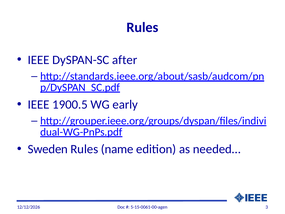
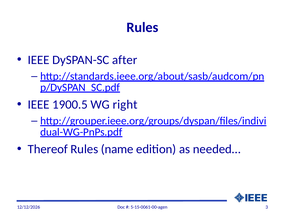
early: early -> right
Sweden: Sweden -> Thereof
